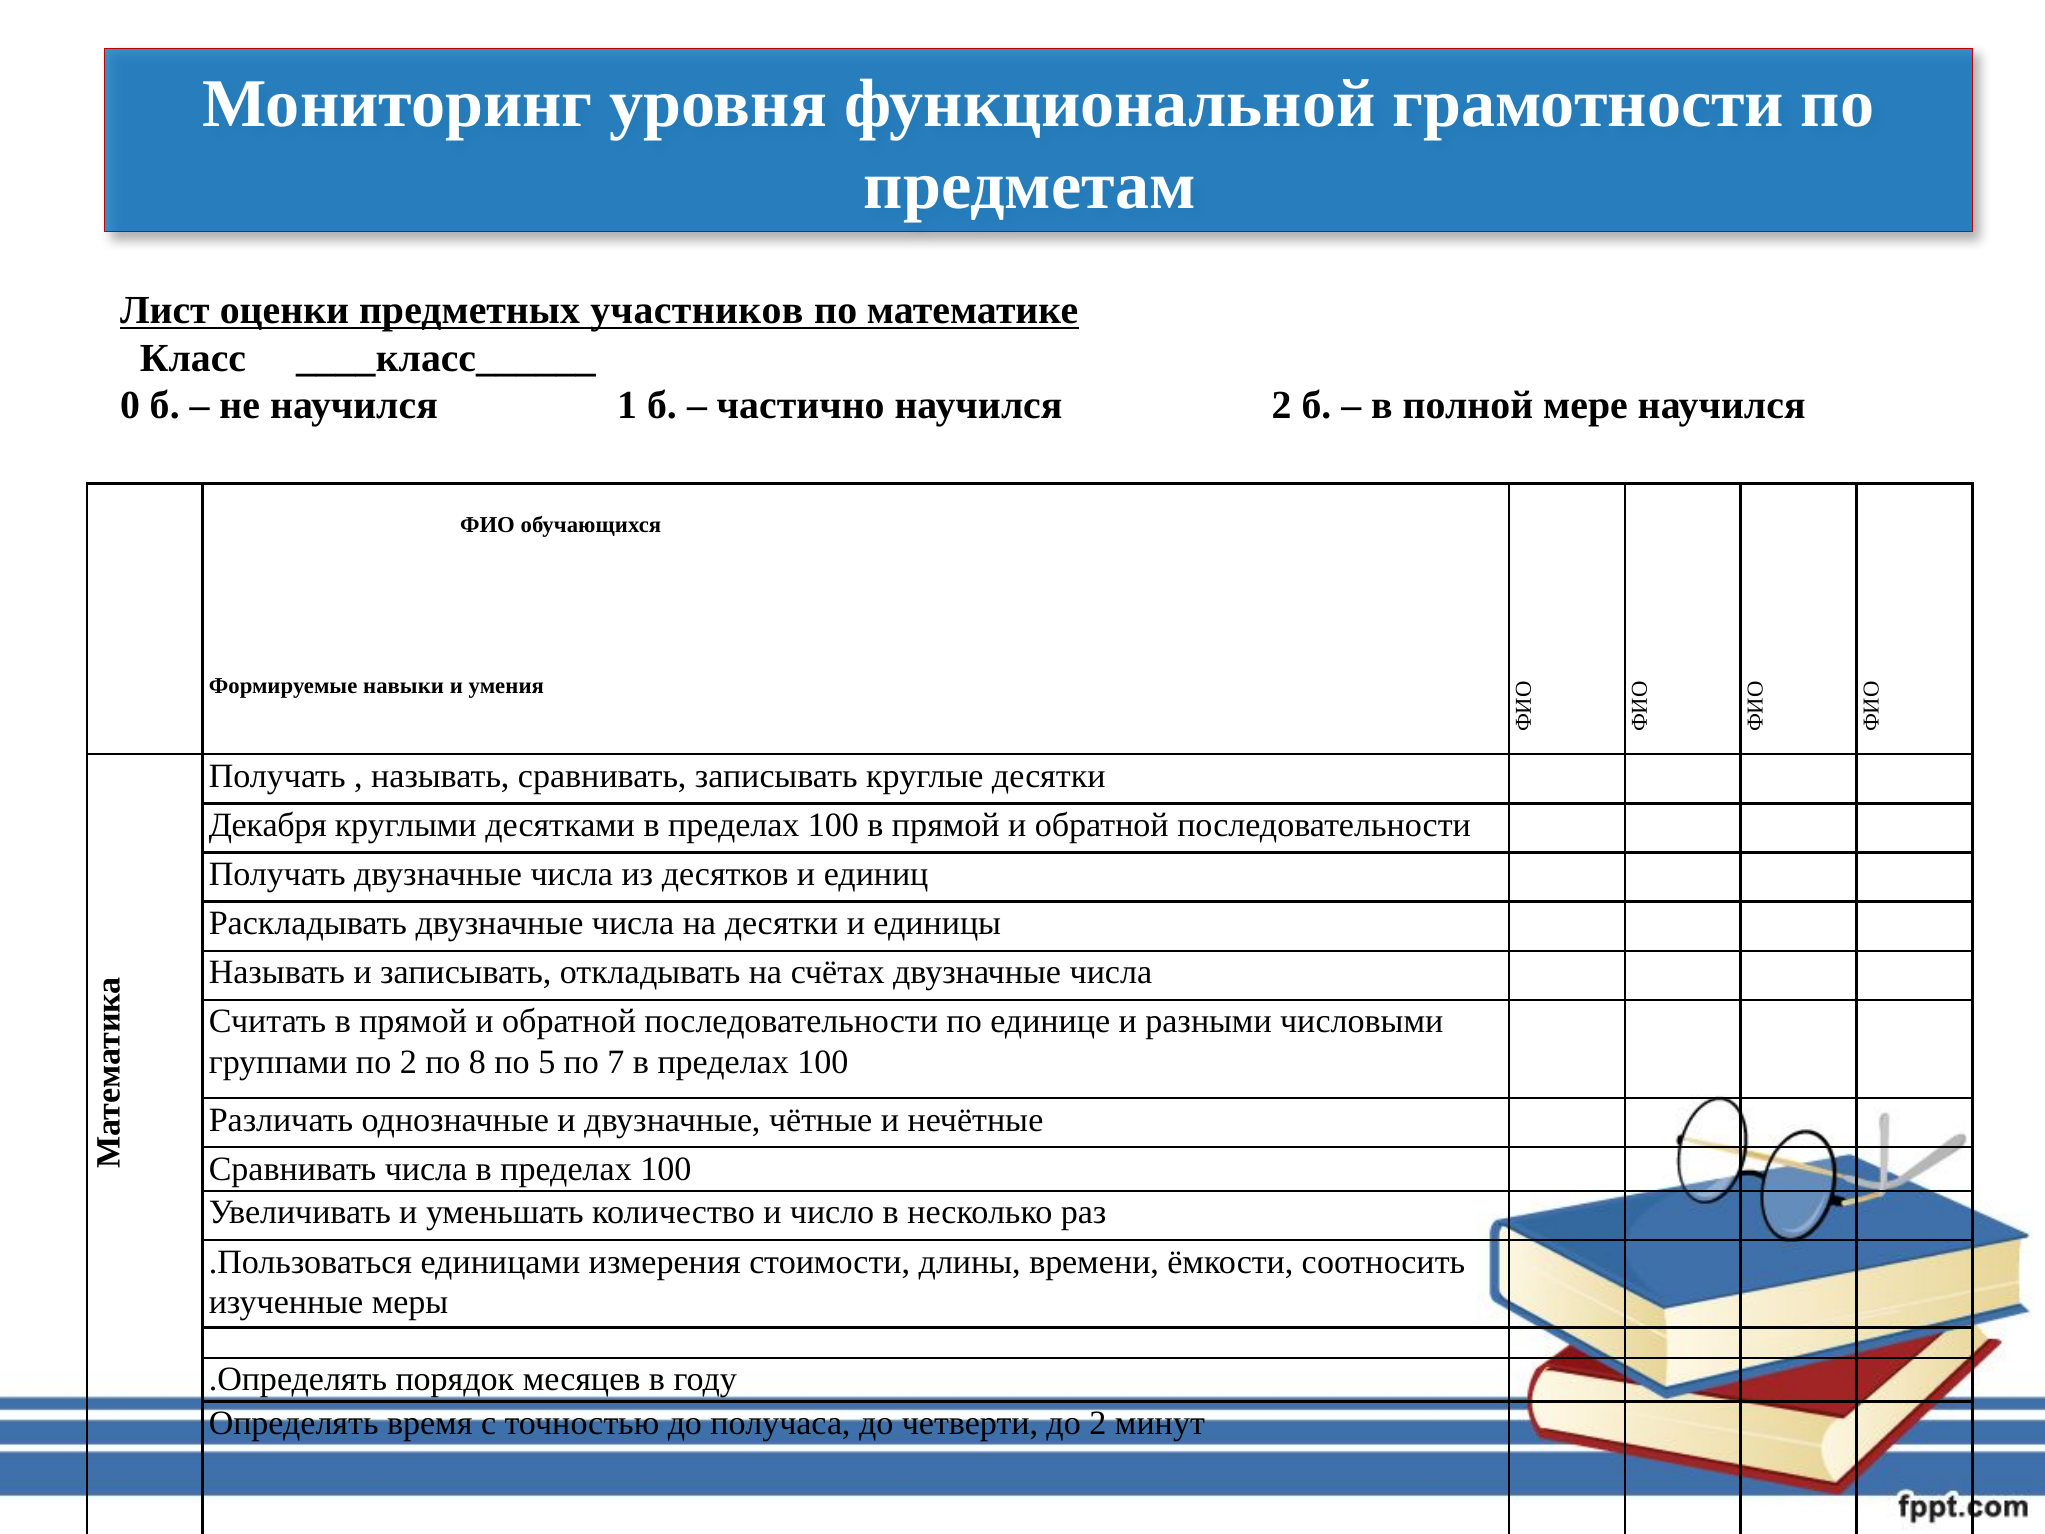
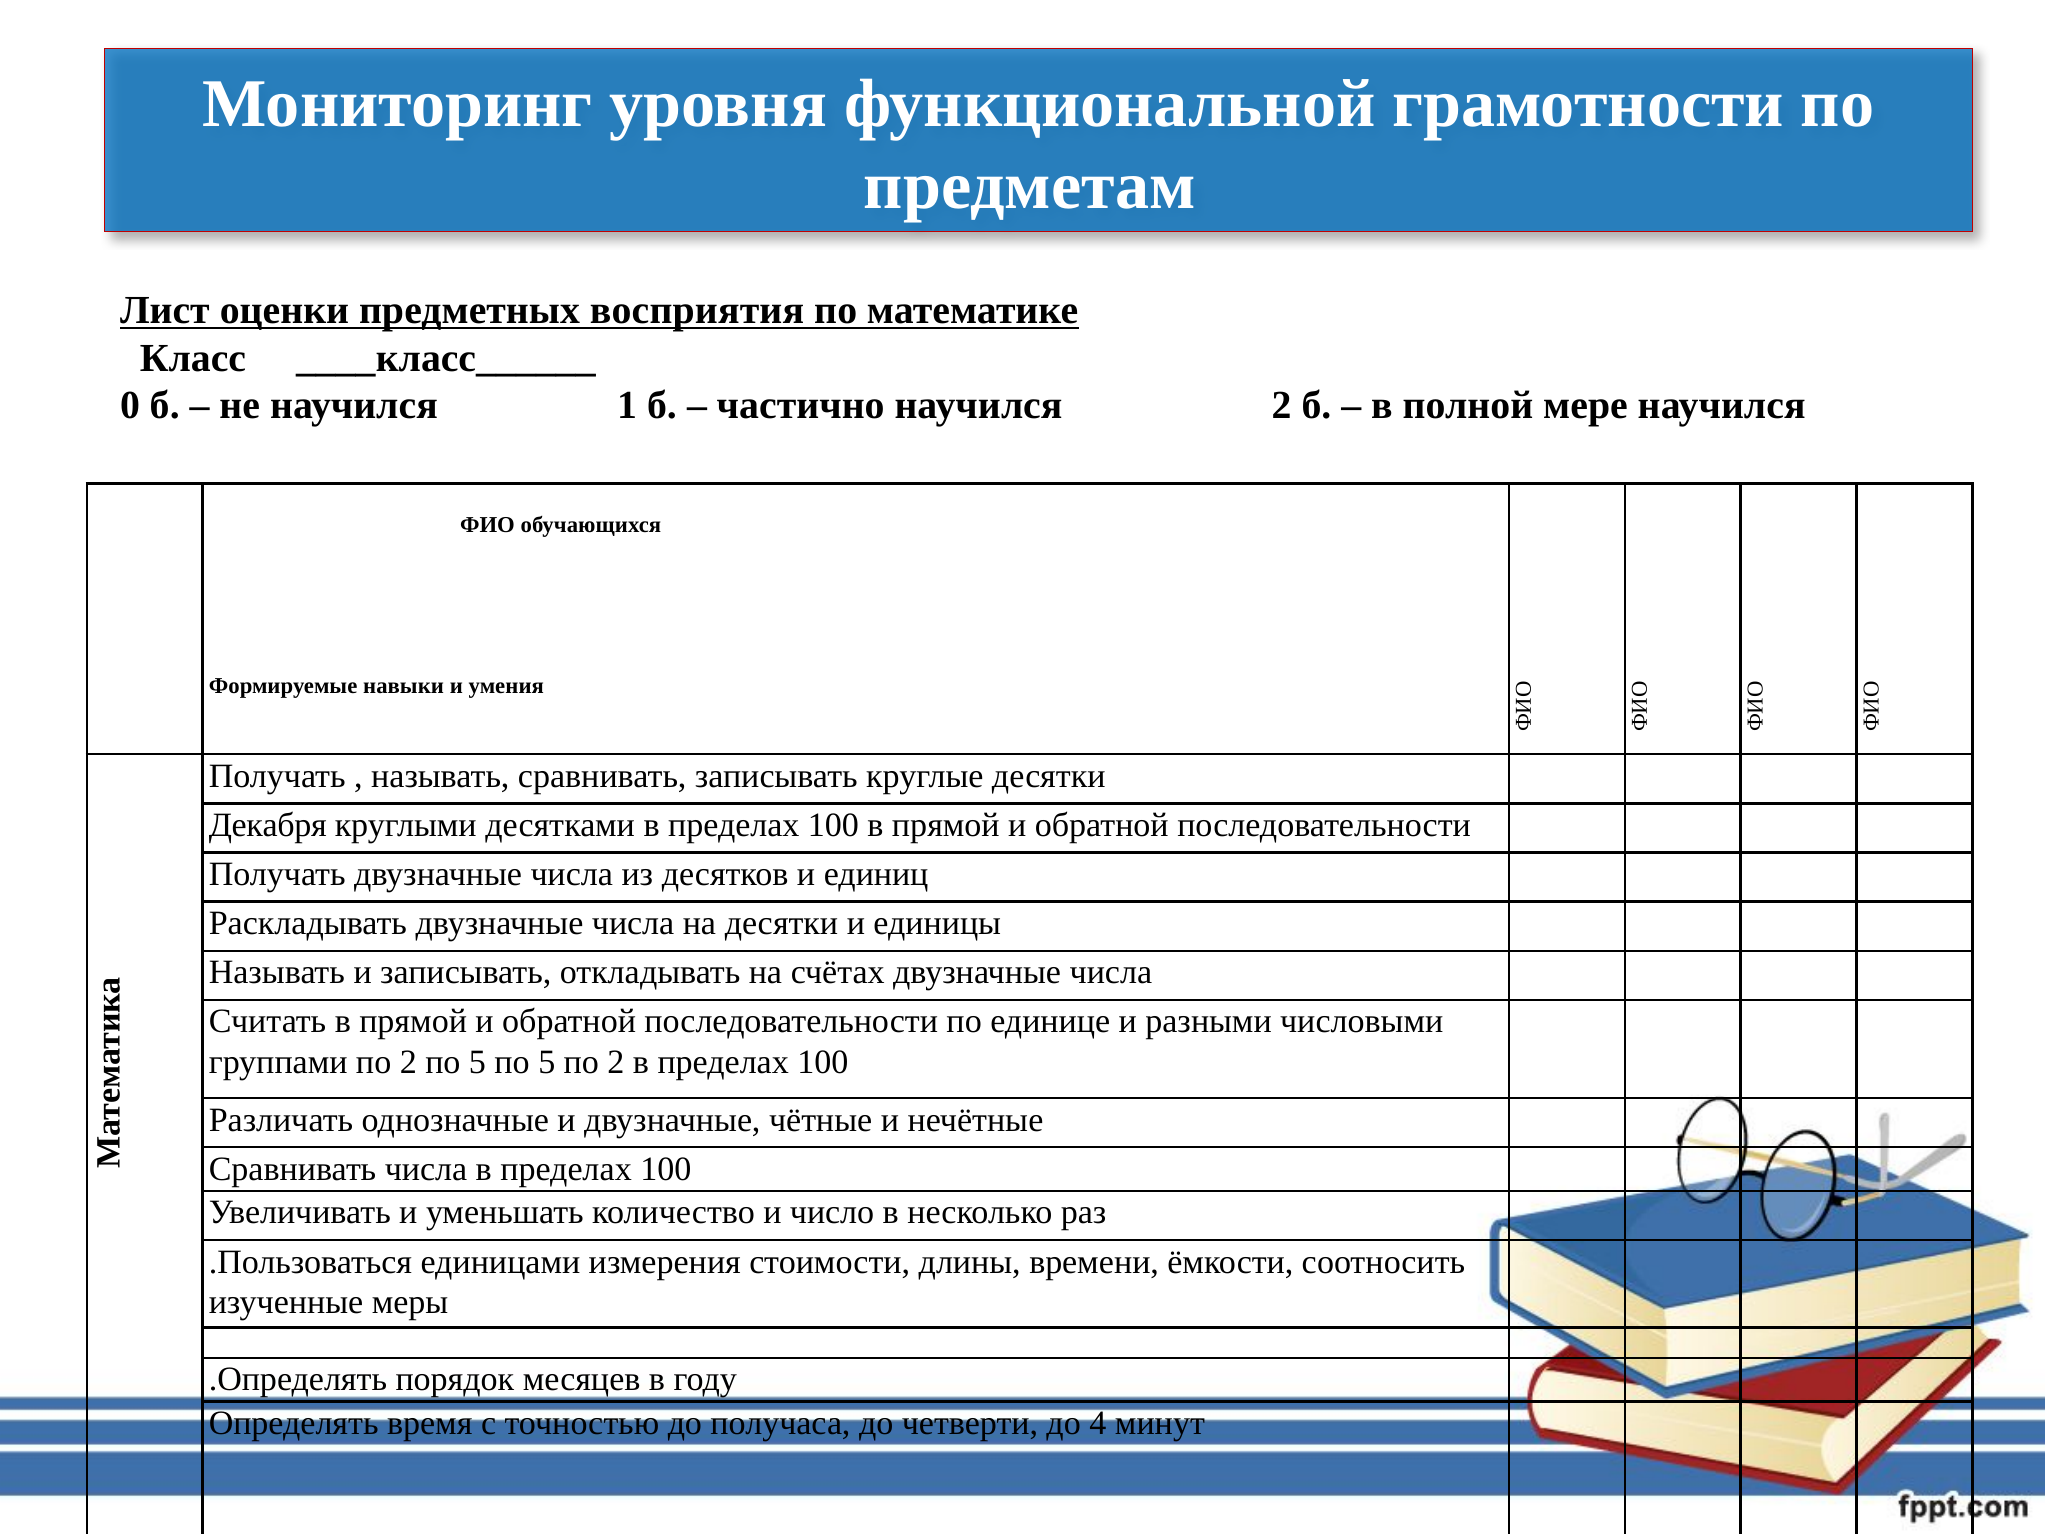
участников: участников -> восприятия
2 по 8: 8 -> 5
5 по 7: 7 -> 2
до 2: 2 -> 4
